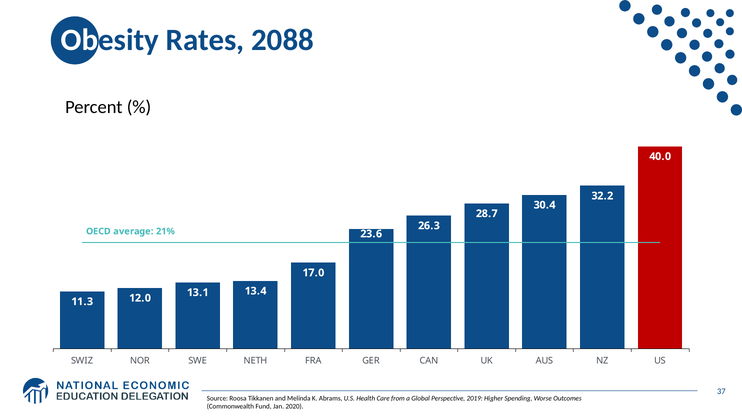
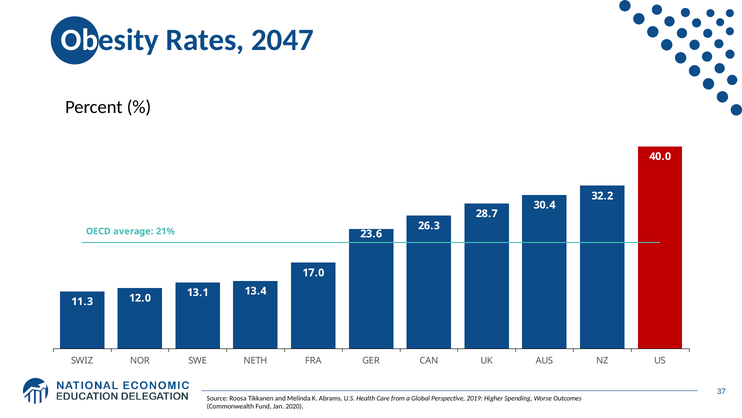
2088: 2088 -> 2047
